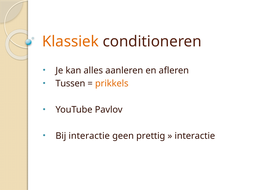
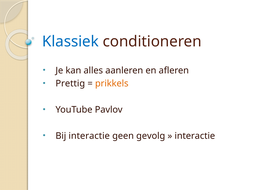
Klassiek colour: orange -> blue
Tussen: Tussen -> Prettig
prettig: prettig -> gevolg
